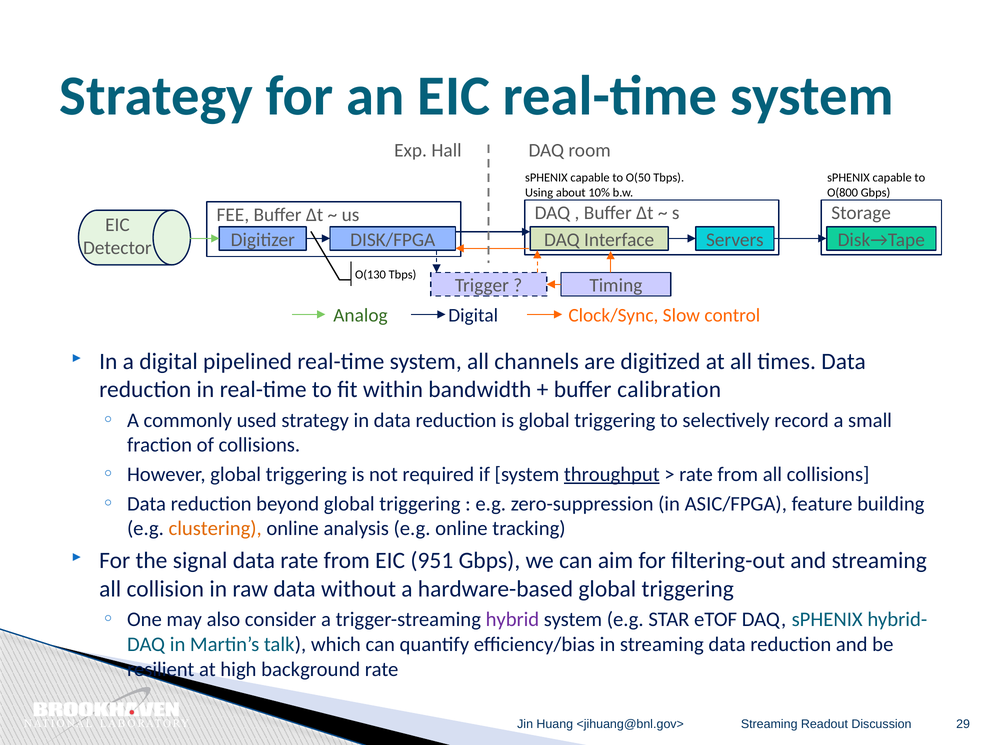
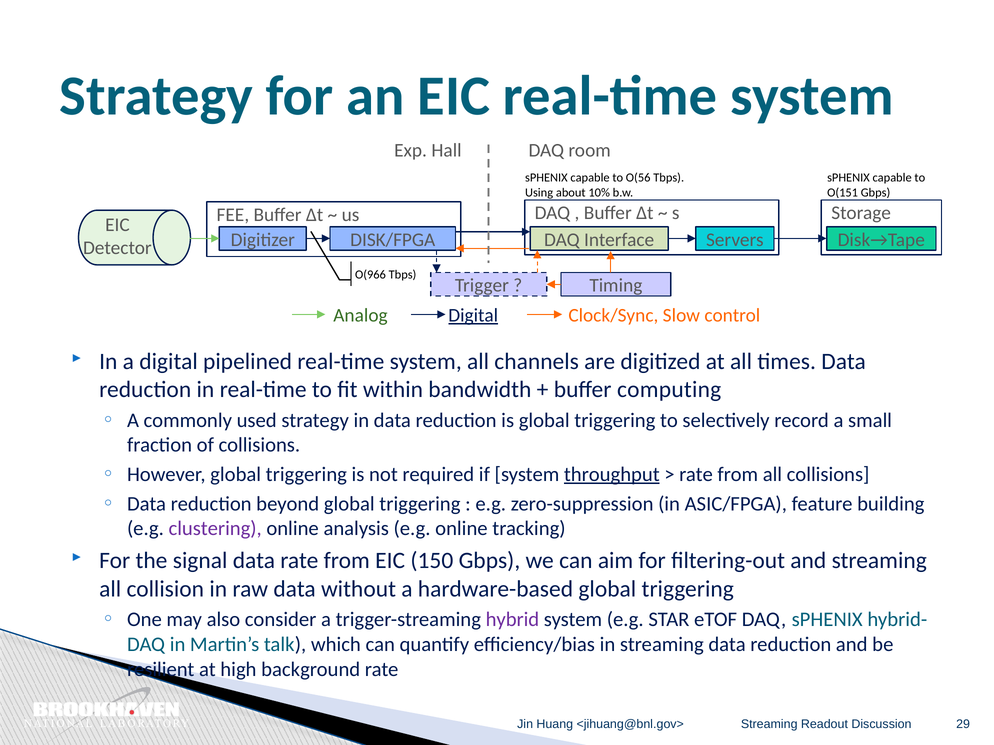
O(50: O(50 -> O(56
O(800: O(800 -> O(151
O(130: O(130 -> O(966
Digital at (473, 316) underline: none -> present
calibration: calibration -> computing
clustering colour: orange -> purple
951: 951 -> 150
